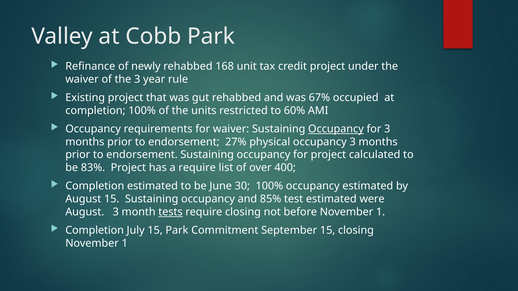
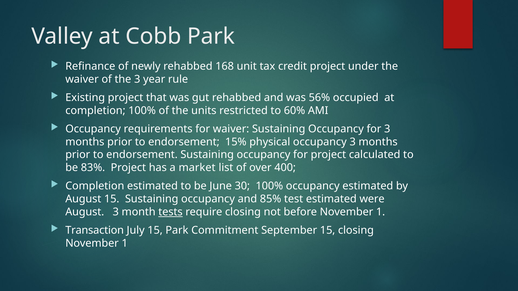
67%: 67% -> 56%
Occupancy at (336, 129) underline: present -> none
27%: 27% -> 15%
a require: require -> market
Completion at (95, 231): Completion -> Transaction
